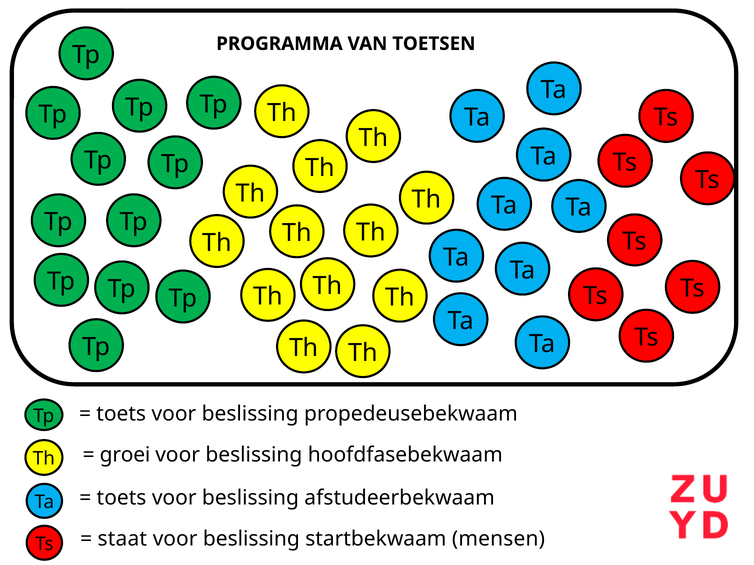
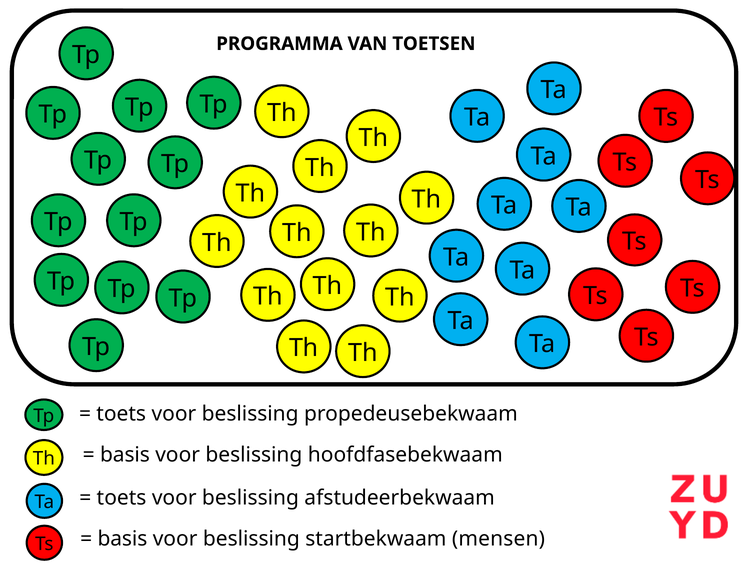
groei at (125, 455): groei -> basis
staat at (122, 539): staat -> basis
